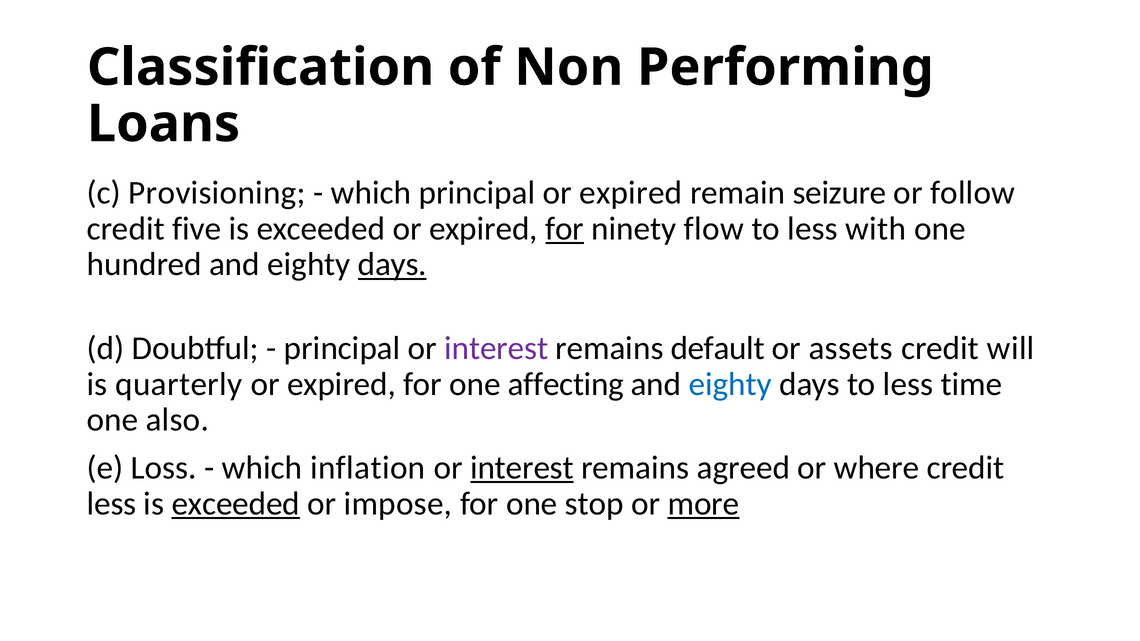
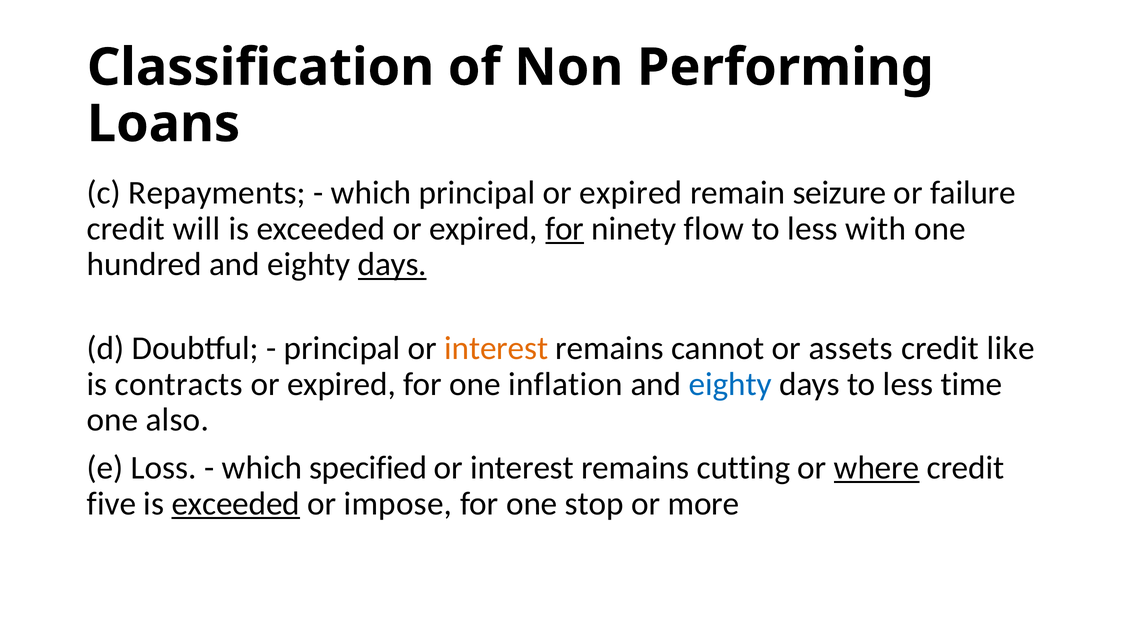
Provisioning: Provisioning -> Repayments
follow: follow -> failure
five: five -> will
interest at (496, 348) colour: purple -> orange
default: default -> cannot
will: will -> like
quarterly: quarterly -> contracts
affecting: affecting -> inflation
inflation: inflation -> specified
interest at (522, 468) underline: present -> none
agreed: agreed -> cutting
where underline: none -> present
less at (112, 504): less -> five
more underline: present -> none
